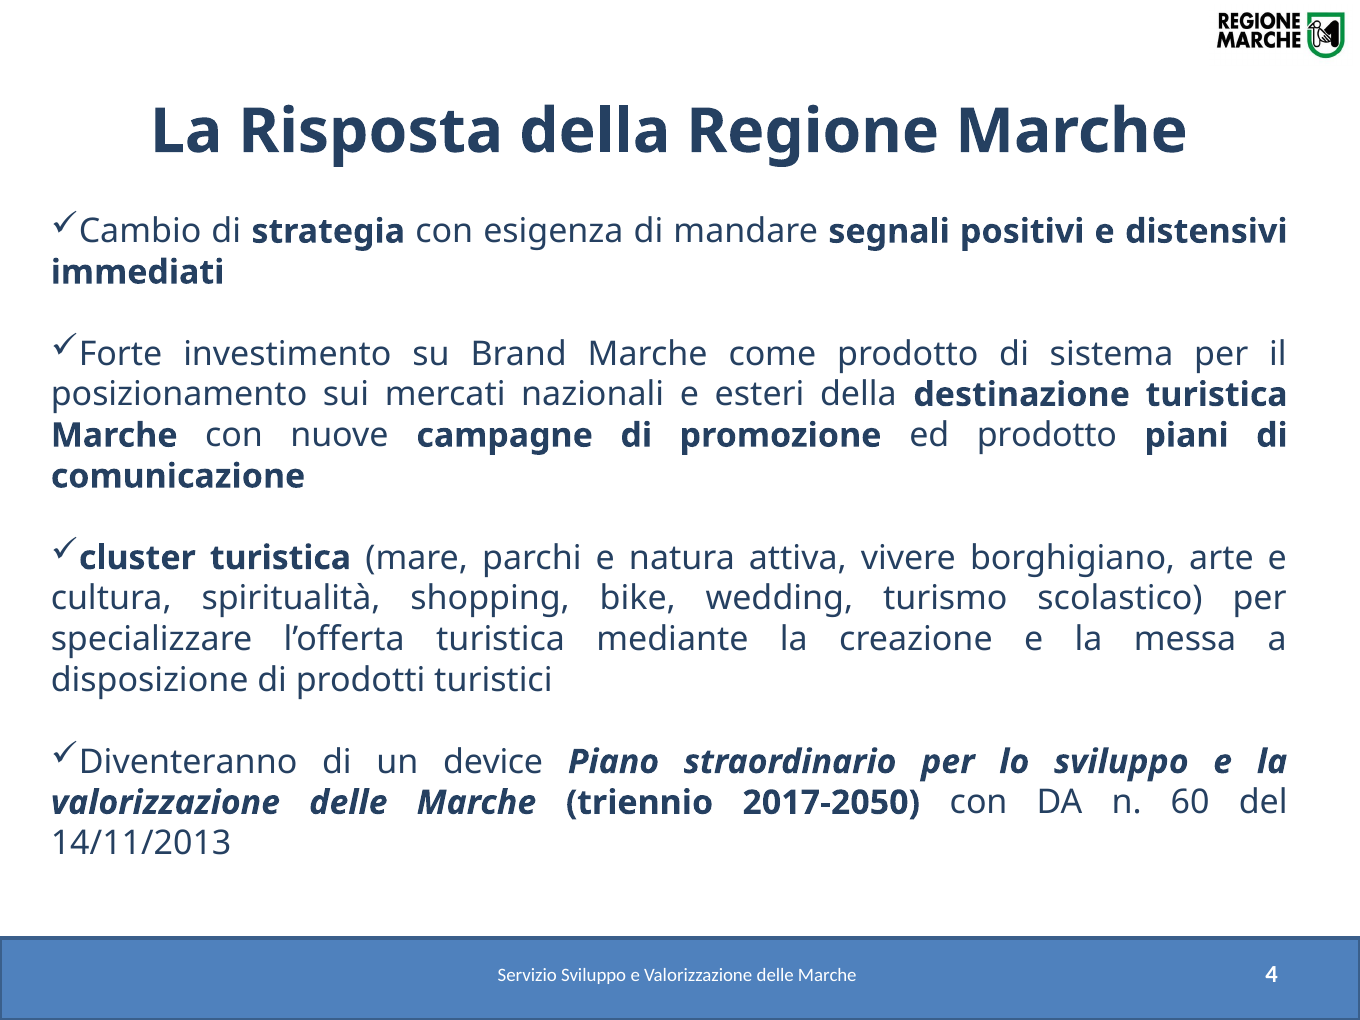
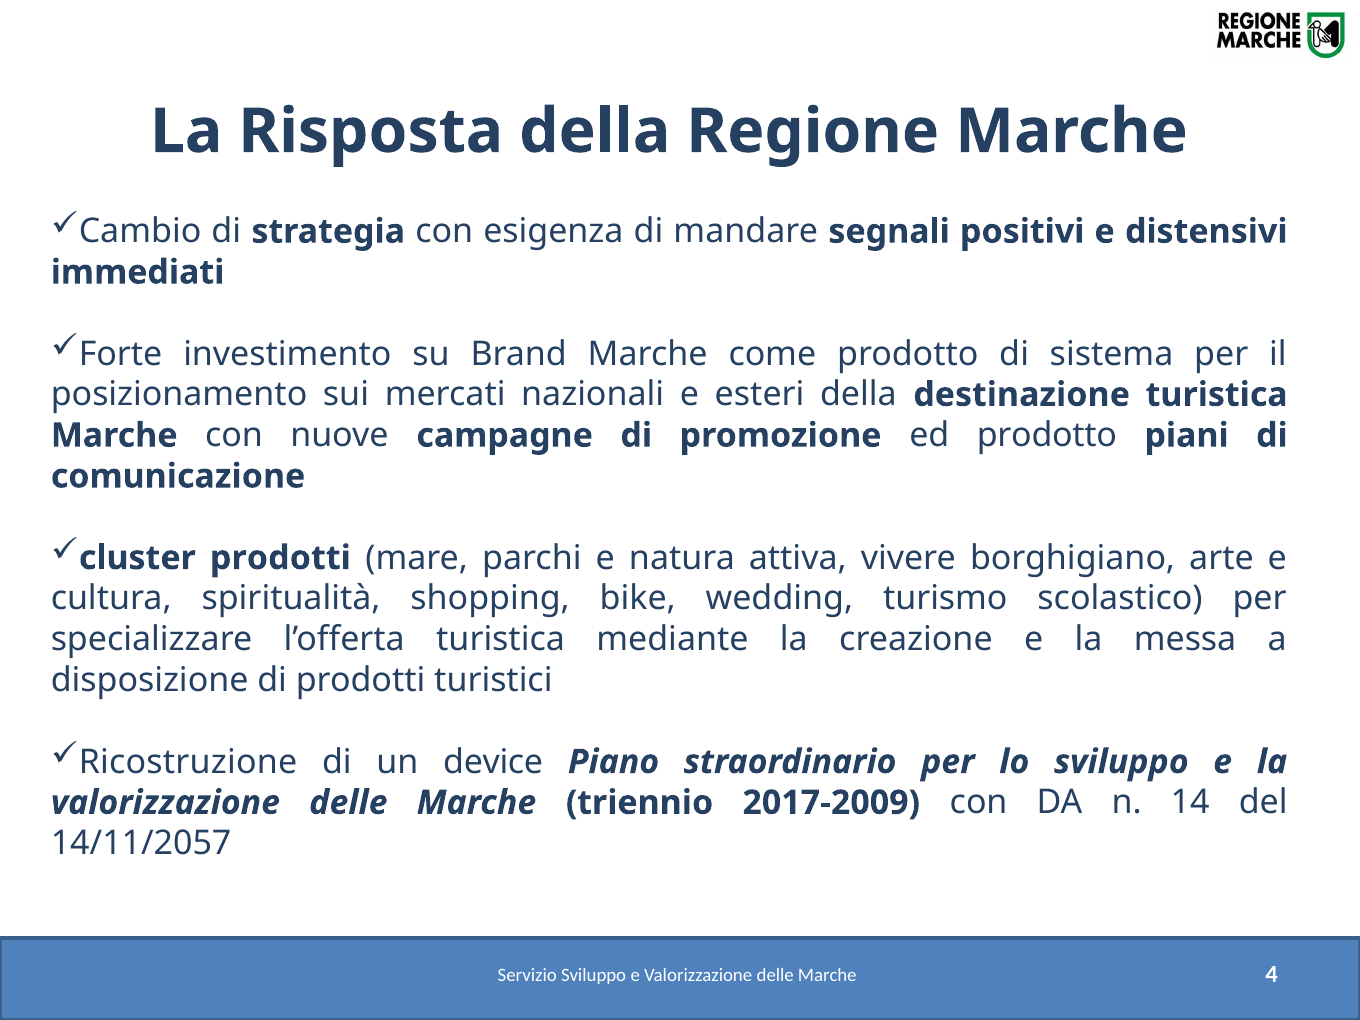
cluster turistica: turistica -> prodotti
Diventeranno: Diventeranno -> Ricostruzione
2017-2050: 2017-2050 -> 2017-2009
60: 60 -> 14
14/11/2013: 14/11/2013 -> 14/11/2057
